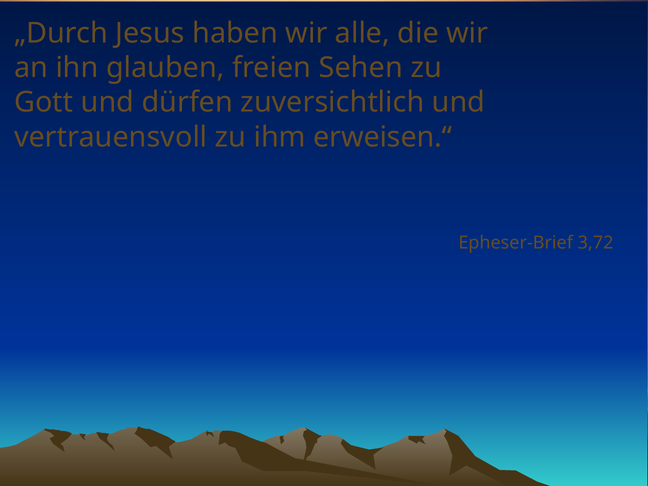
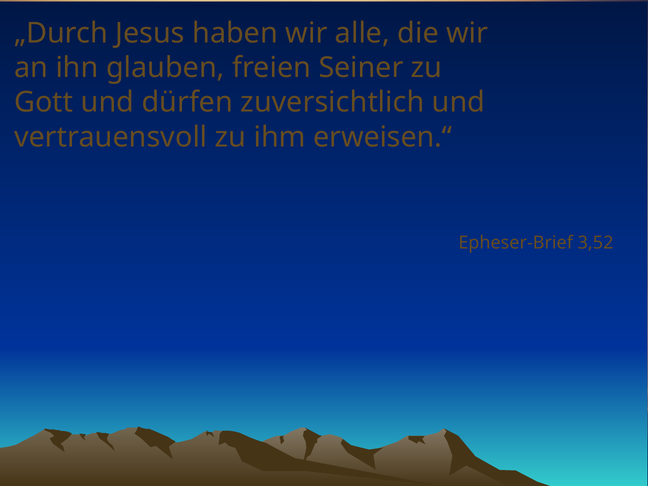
Sehen: Sehen -> Seiner
3,72: 3,72 -> 3,52
